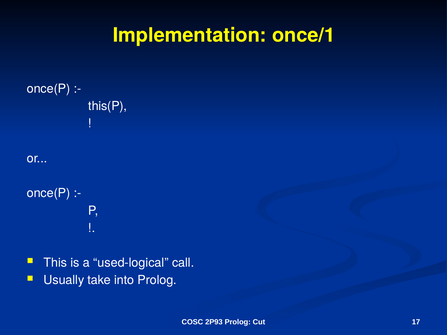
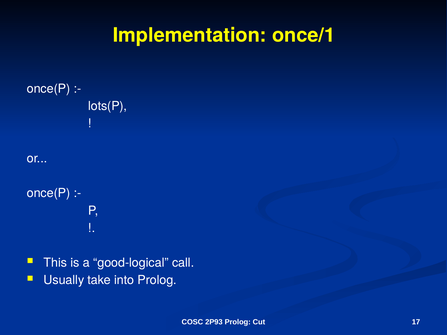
this(P: this(P -> lots(P
used-logical: used-logical -> good-logical
